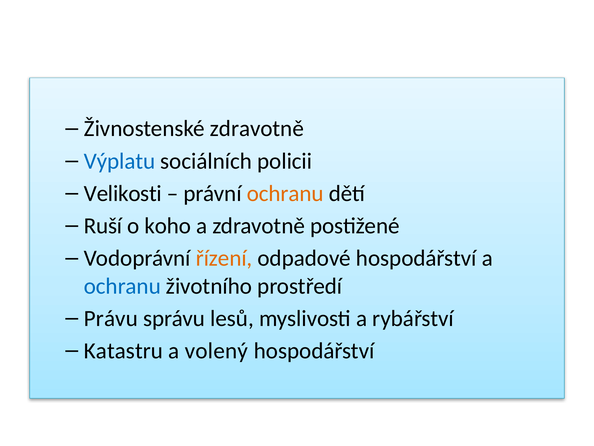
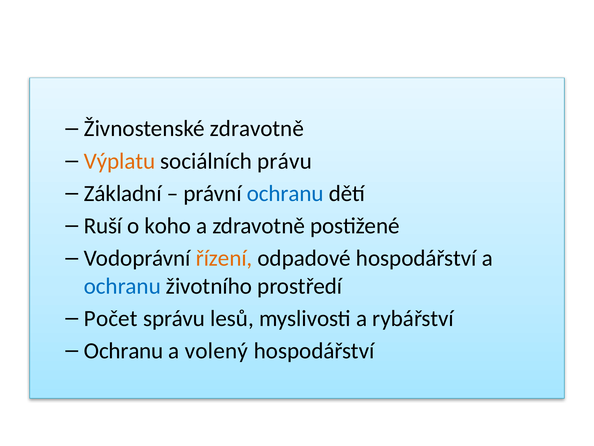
Výplatu colour: blue -> orange
policii: policii -> právu
Velikosti: Velikosti -> Základní
ochranu at (285, 193) colour: orange -> blue
Právu: Právu -> Počet
Katastru at (123, 350): Katastru -> Ochranu
